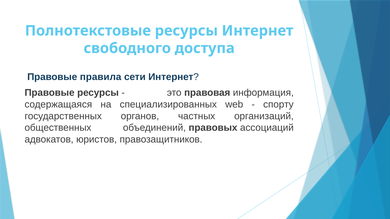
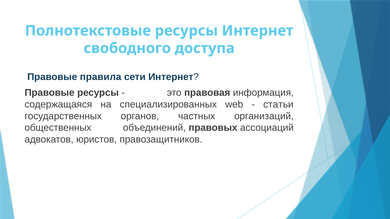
спорту: спорту -> статьи
